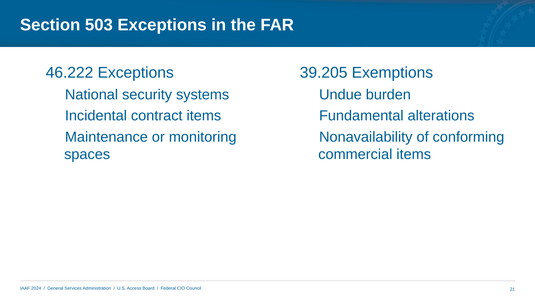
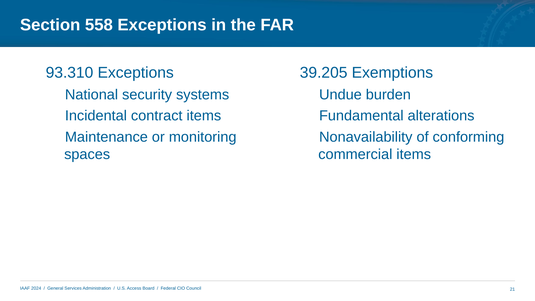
503: 503 -> 558
46.222: 46.222 -> 93.310
